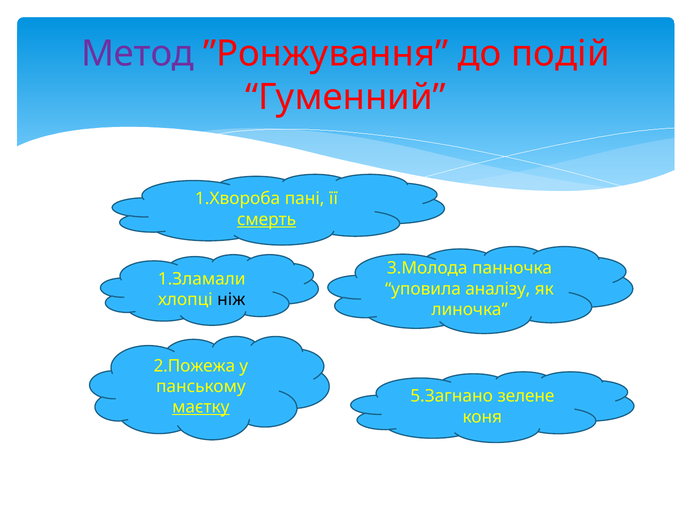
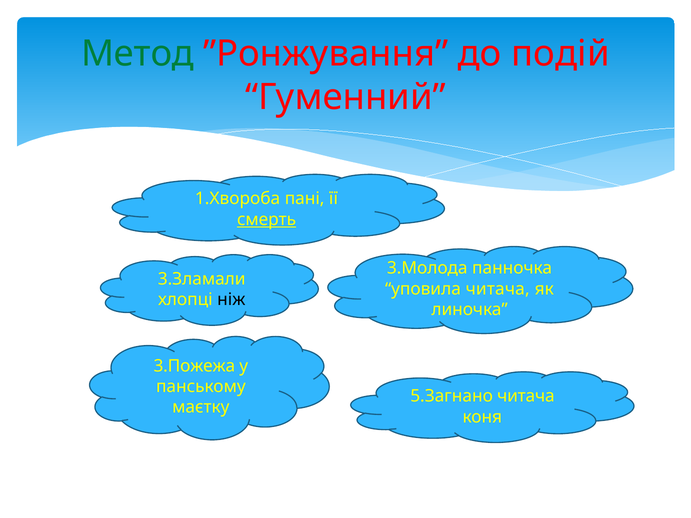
Метод colour: purple -> green
1.Зламали: 1.Зламали -> 3.Зламали
уповила аналізу: аналізу -> читача
2.Пожежа: 2.Пожежа -> 3.Пожежа
5.Загнано зелене: зелене -> читача
маєтку underline: present -> none
